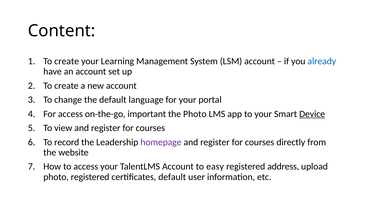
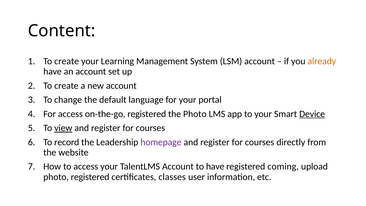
already colour: blue -> orange
on-the-go important: important -> registered
view underline: none -> present
to easy: easy -> have
address: address -> coming
certificates default: default -> classes
